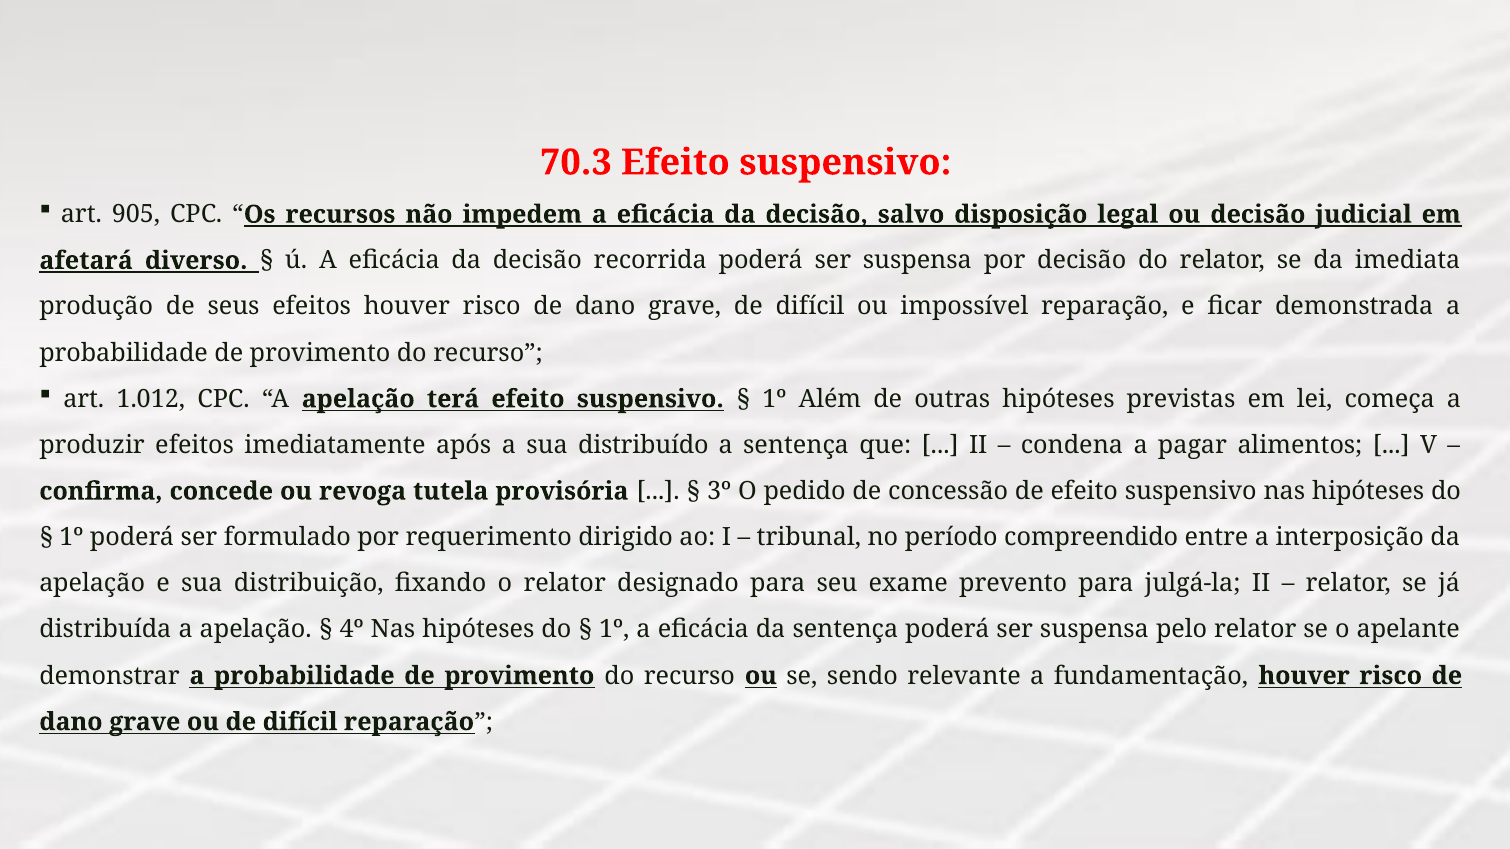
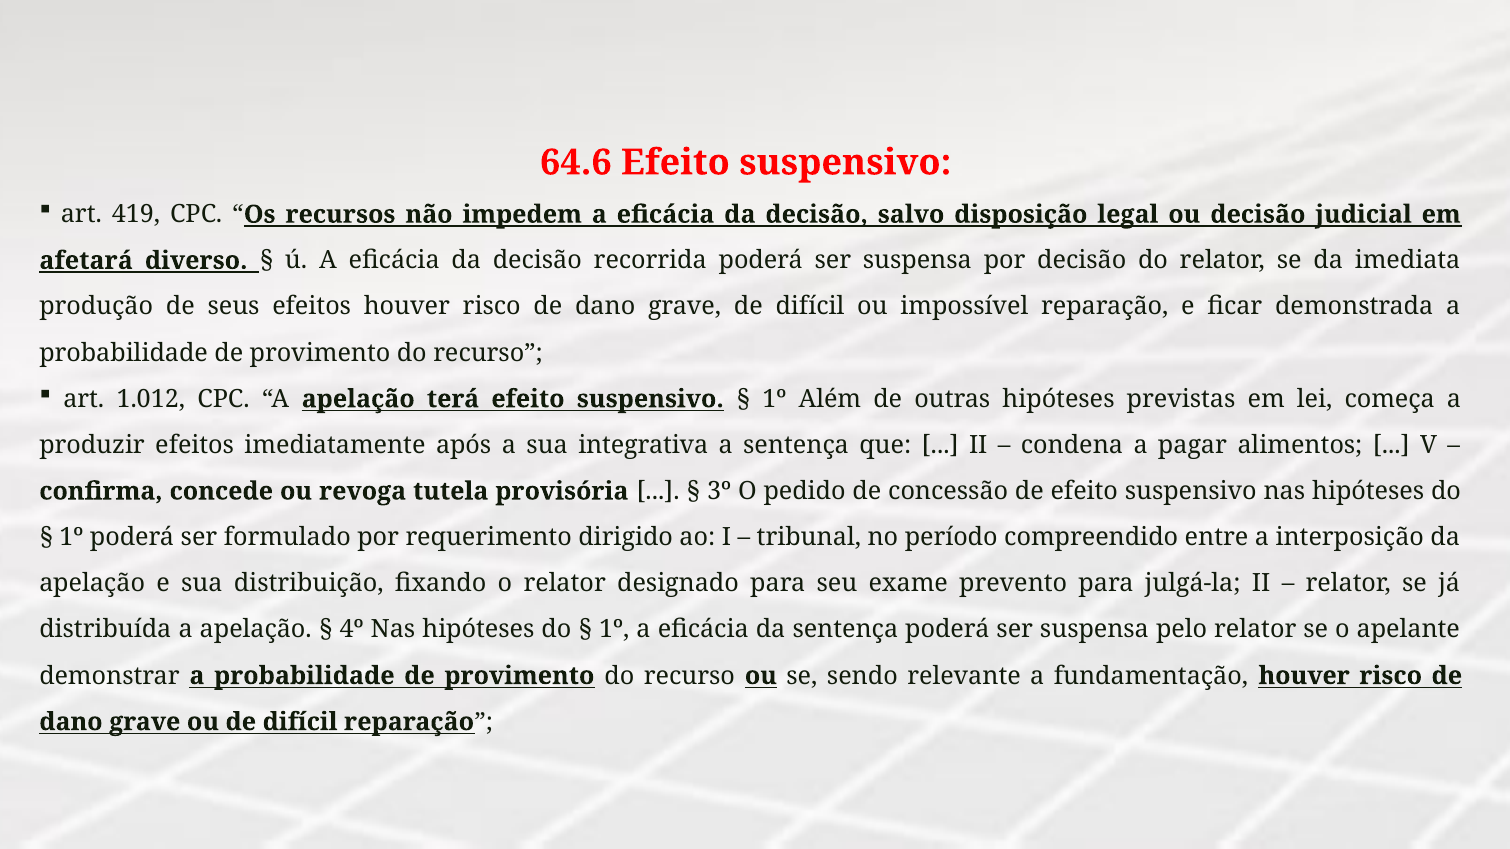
70.3: 70.3 -> 64.6
905: 905 -> 419
distribuído: distribuído -> integrativa
